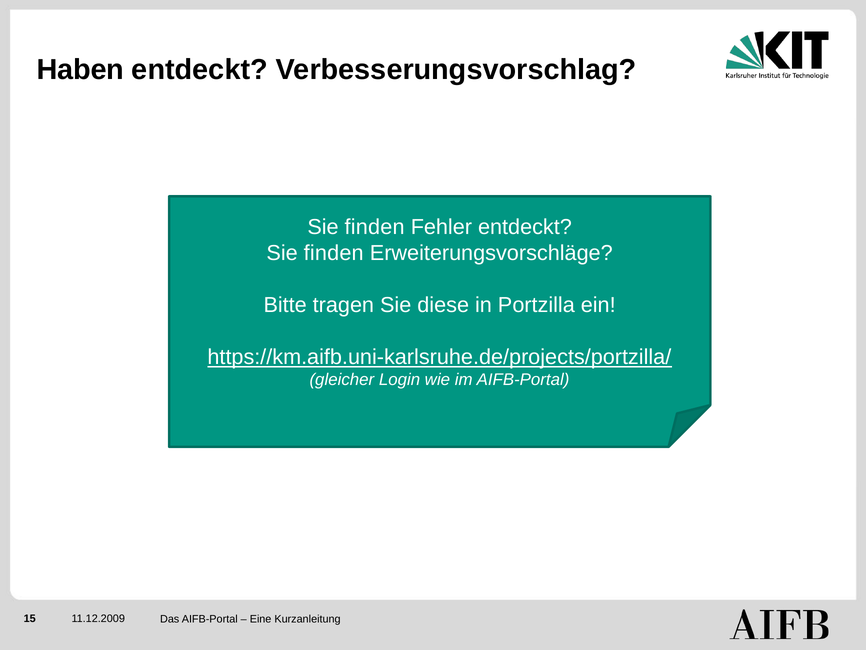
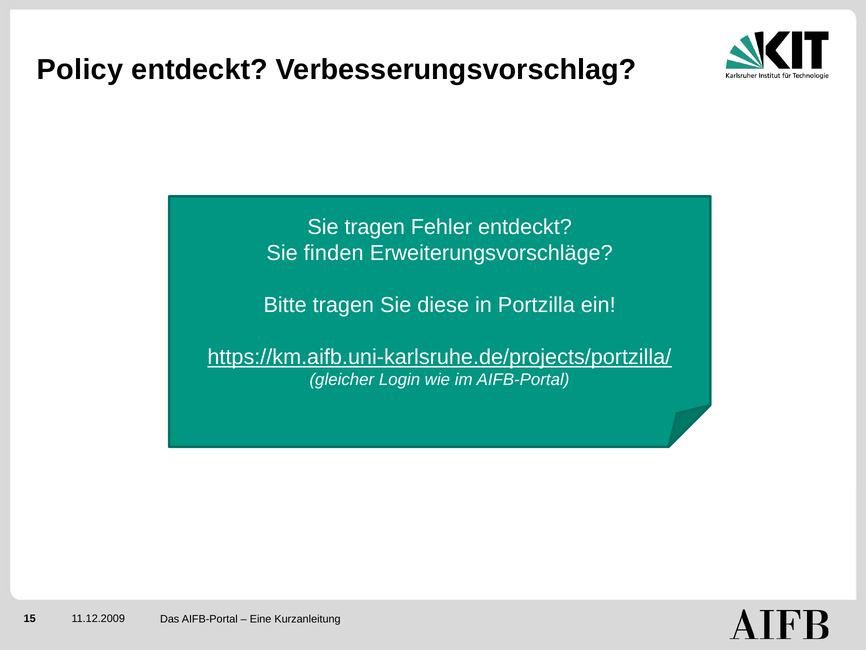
Haben: Haben -> Policy
finden at (375, 227): finden -> tragen
